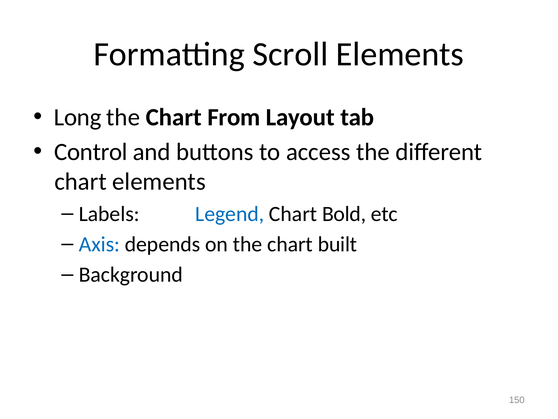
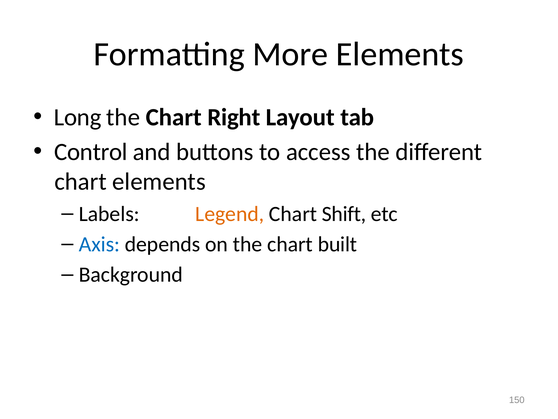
Scroll: Scroll -> More
From: From -> Right
Legend colour: blue -> orange
Bold: Bold -> Shift
